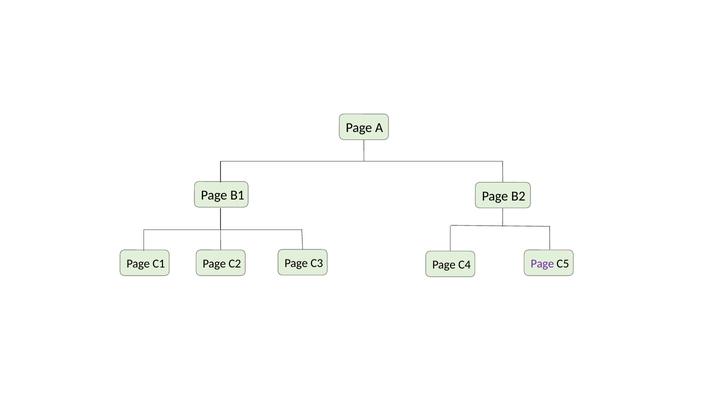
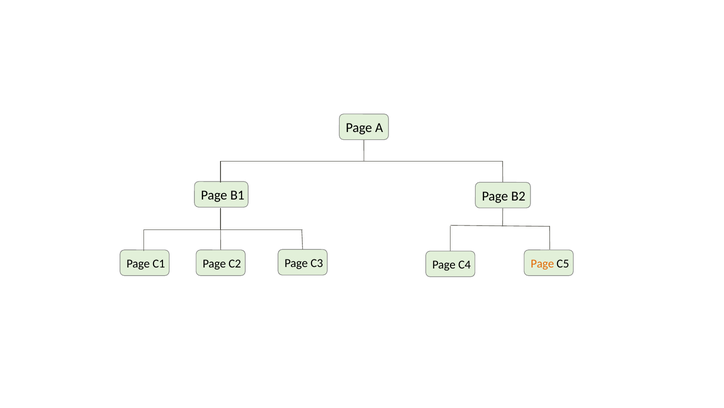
Page at (542, 263) colour: purple -> orange
